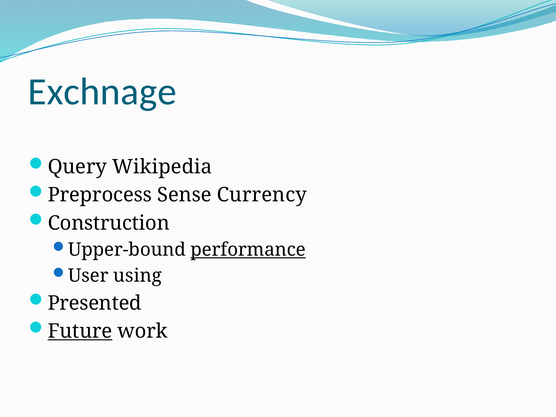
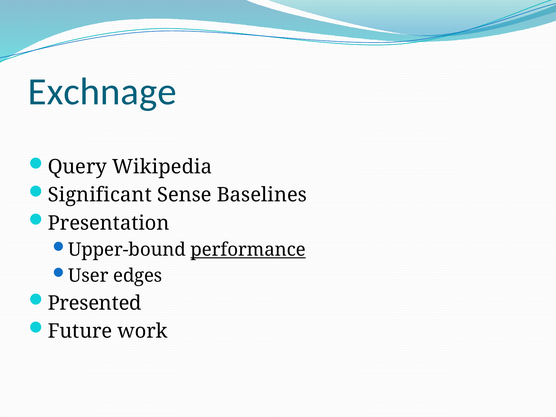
Preprocess: Preprocess -> Significant
Currency: Currency -> Baselines
Construction: Construction -> Presentation
using: using -> edges
Future underline: present -> none
